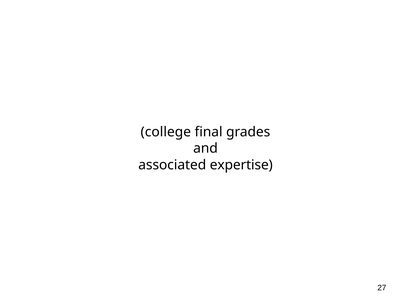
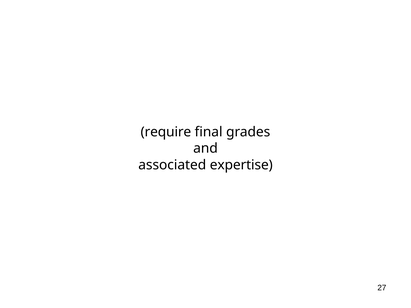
college: college -> require
